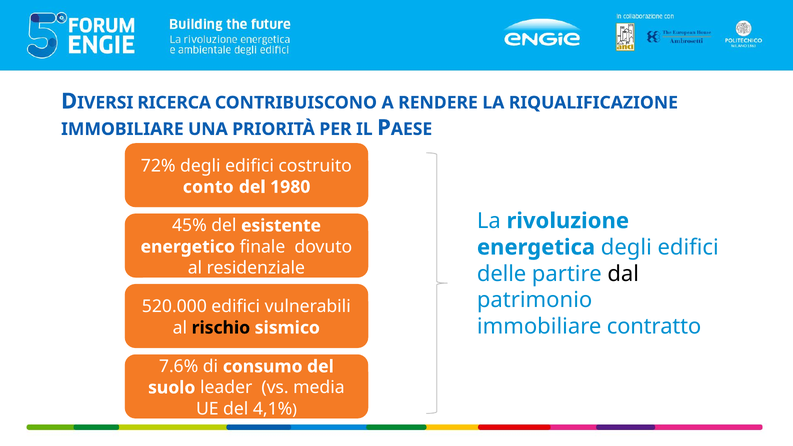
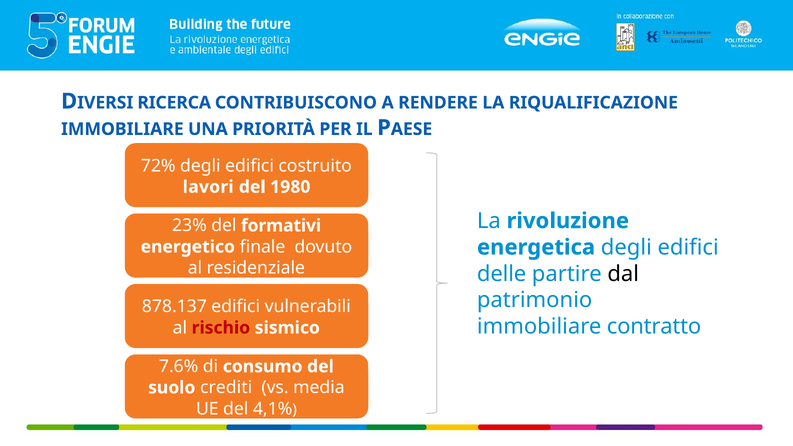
conto: conto -> lavori
45%: 45% -> 23%
esistente: esistente -> formativi
520.000: 520.000 -> 878.137
rischio colour: black -> red
leader: leader -> crediti
